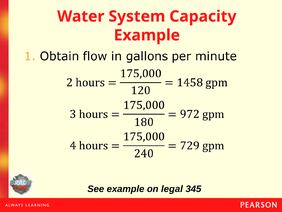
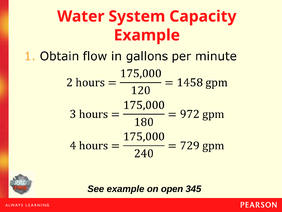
legal: legal -> open
